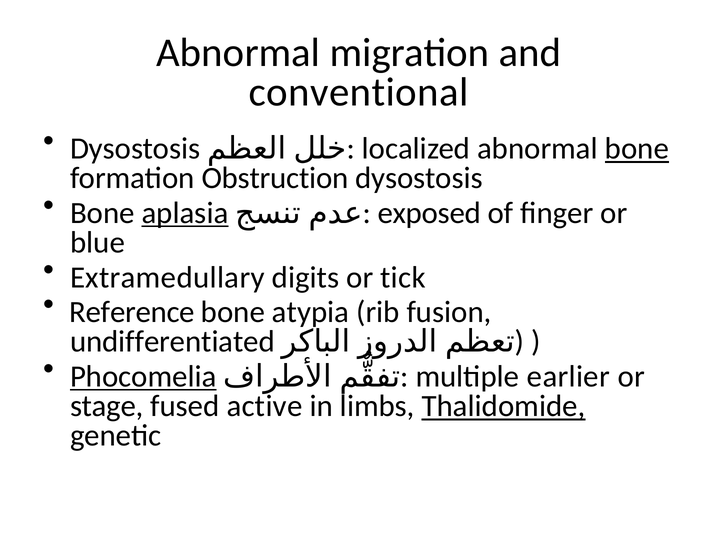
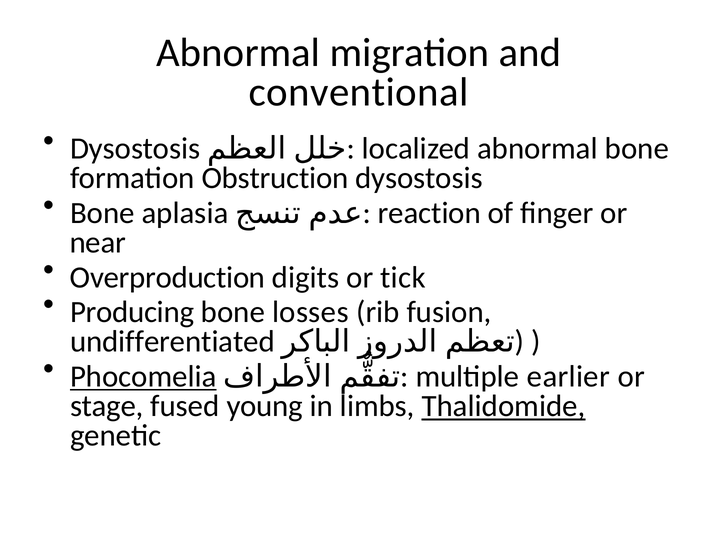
bone at (637, 149) underline: present -> none
aplasia underline: present -> none
exposed: exposed -> reaction
blue: blue -> near
Extramedullary: Extramedullary -> Overproduction
Reference: Reference -> Producing
atypia: atypia -> losses
active: active -> young
